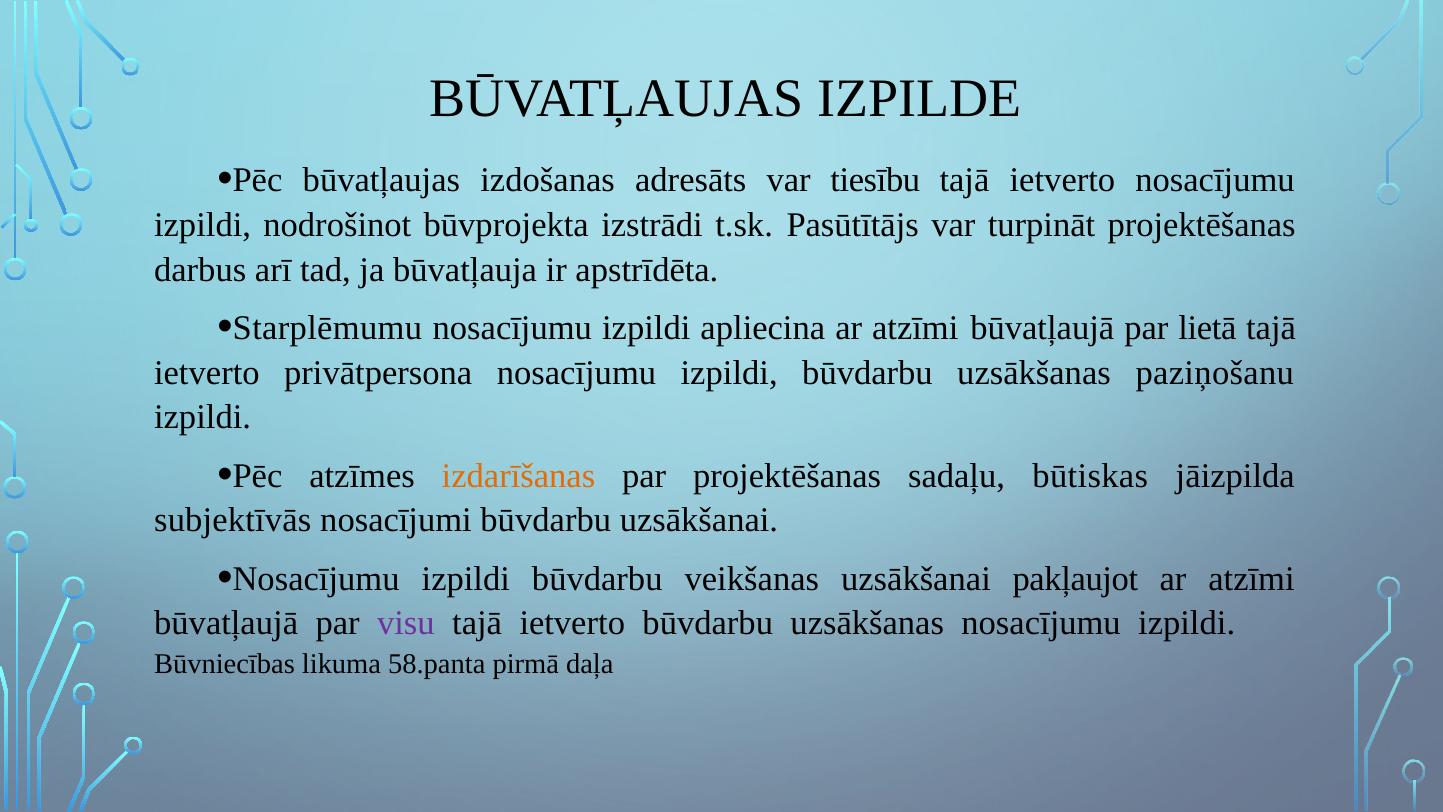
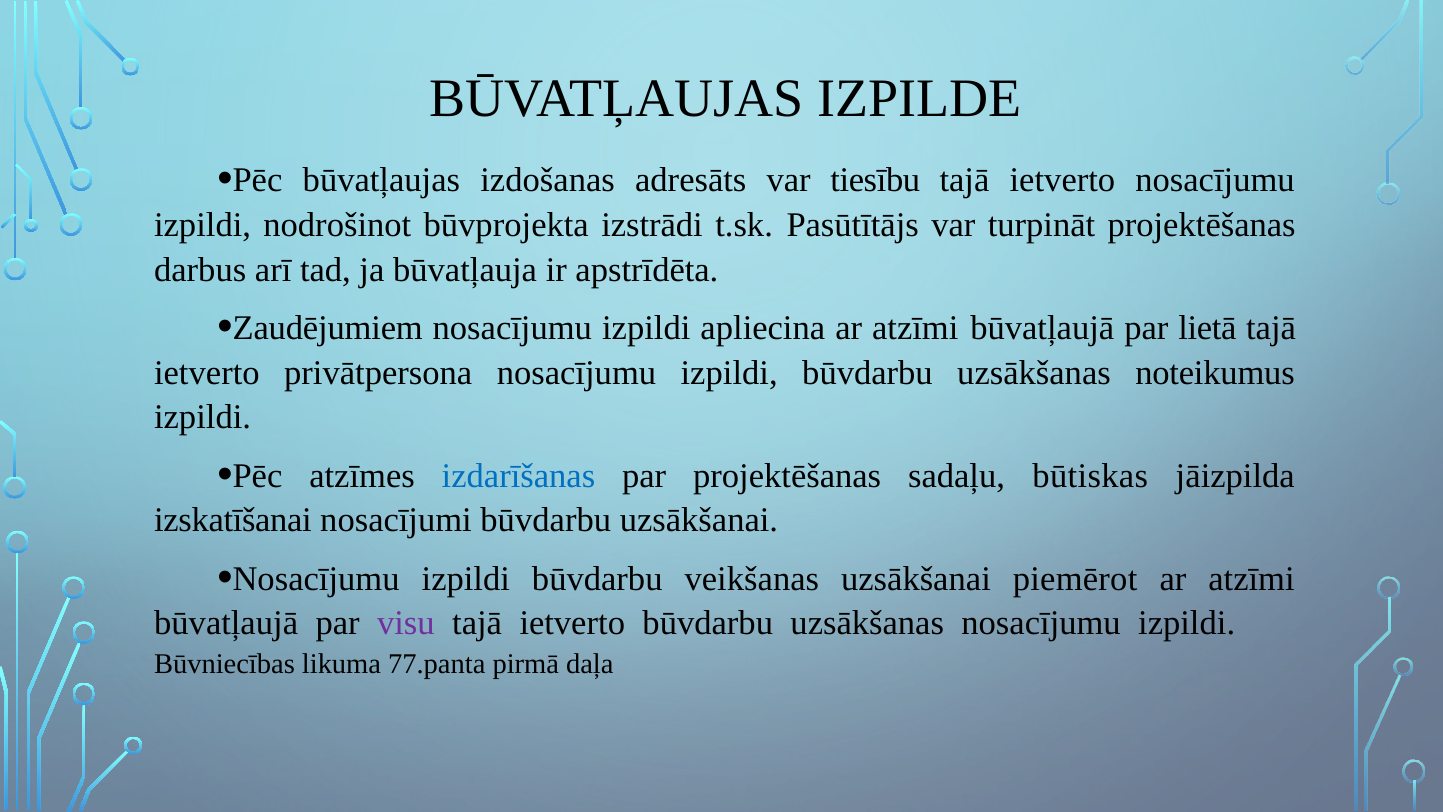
Starplēmumu: Starplēmumu -> Zaudējumiem
paziņošanu: paziņošanu -> noteikumus
izdarīšanas colour: orange -> blue
subjektīvās: subjektīvās -> izskatīšanai
pakļaujot: pakļaujot -> piemērot
58.panta: 58.panta -> 77.panta
